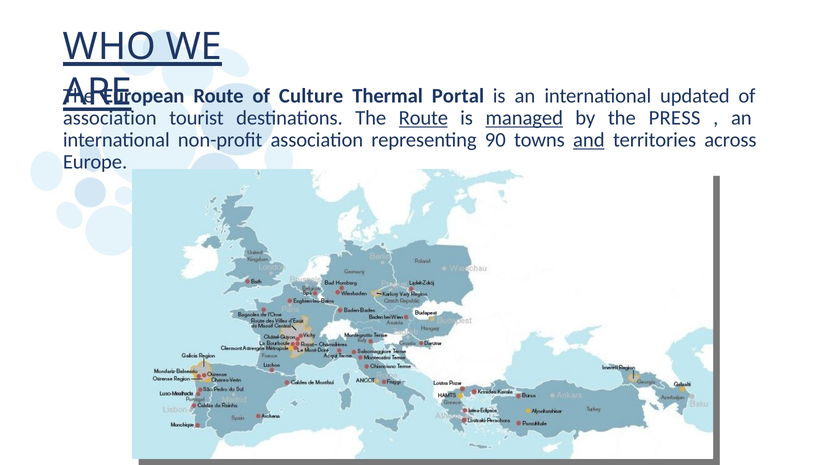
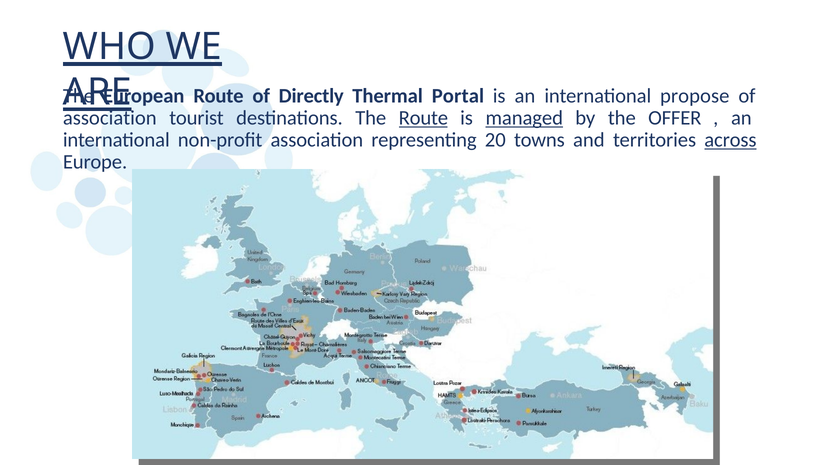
Culture: Culture -> Directly
updated: updated -> propose
PRESS: PRESS -> OFFER
90: 90 -> 20
and underline: present -> none
across underline: none -> present
